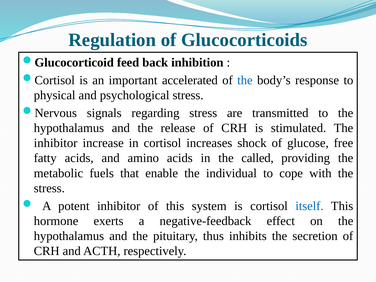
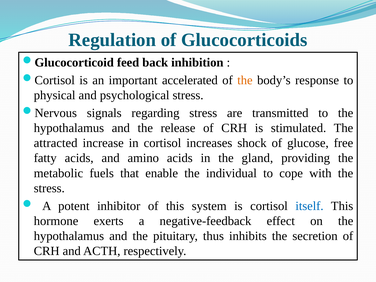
the at (245, 80) colour: blue -> orange
inhibitor at (56, 143): inhibitor -> attracted
called: called -> gland
